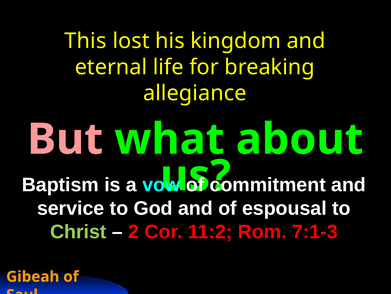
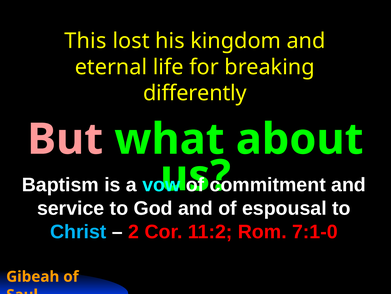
allegiance: allegiance -> differently
Christ colour: light green -> light blue
7:1-3: 7:1-3 -> 7:1-0
